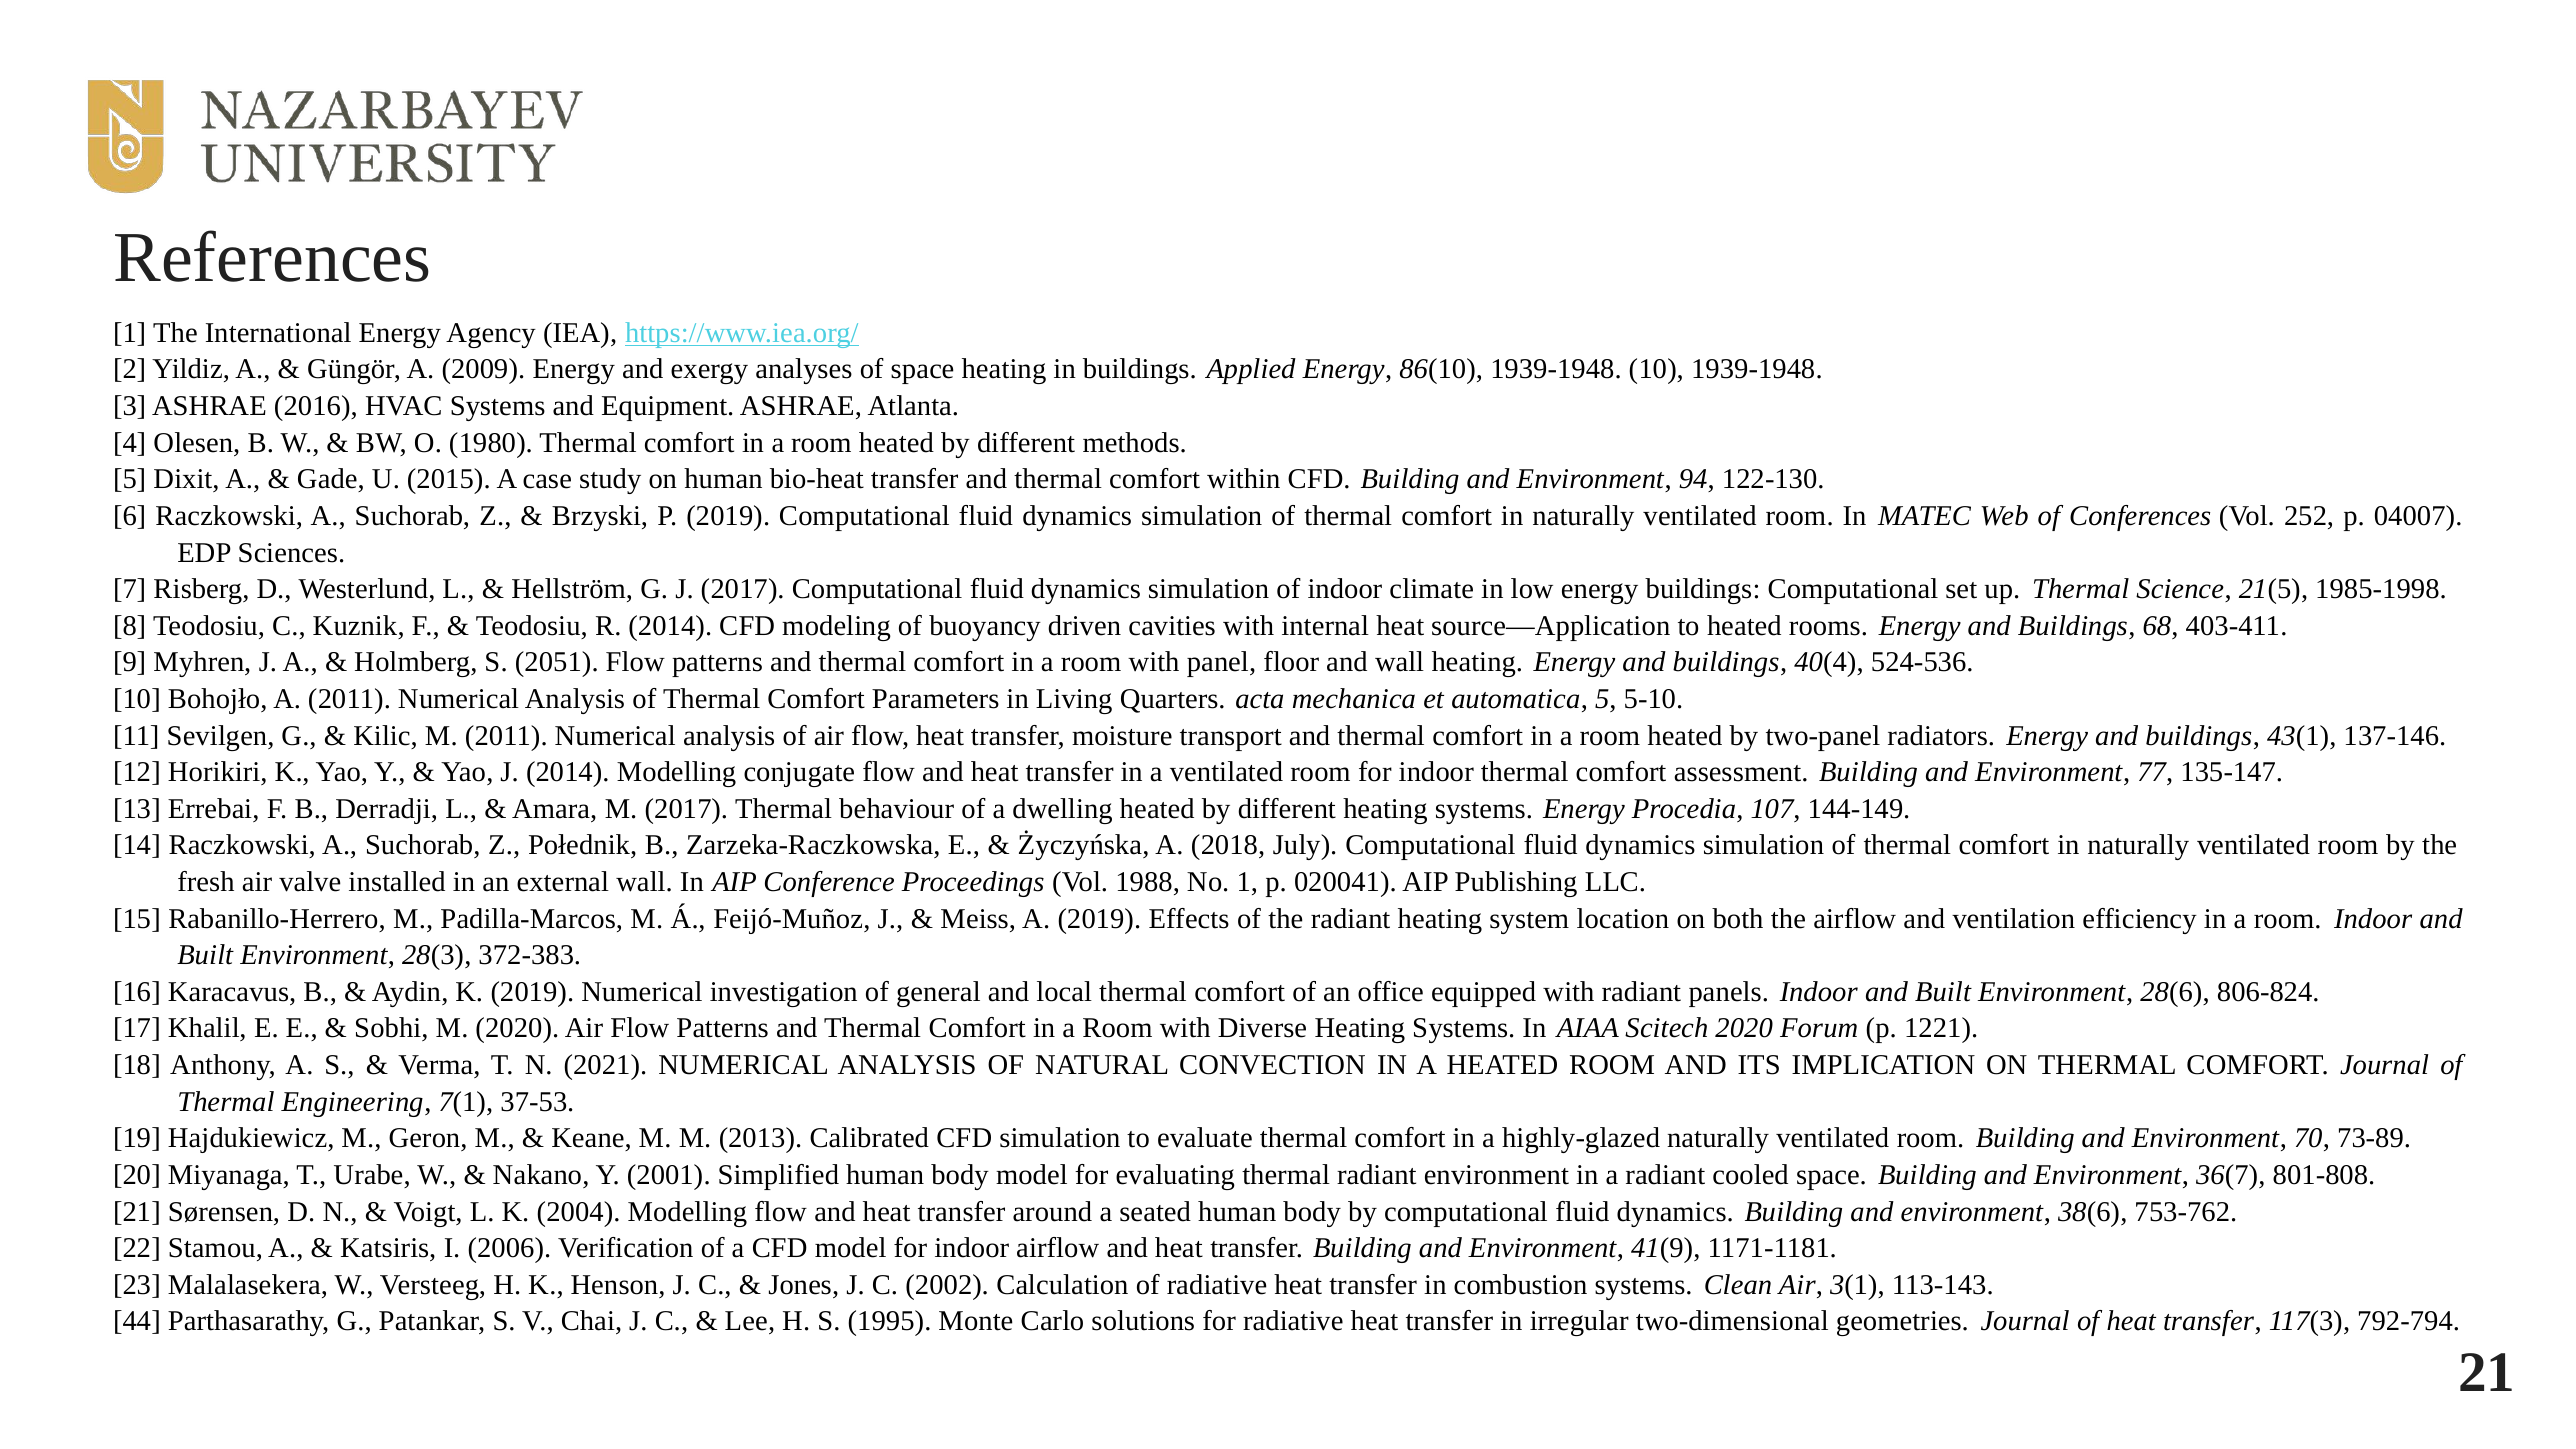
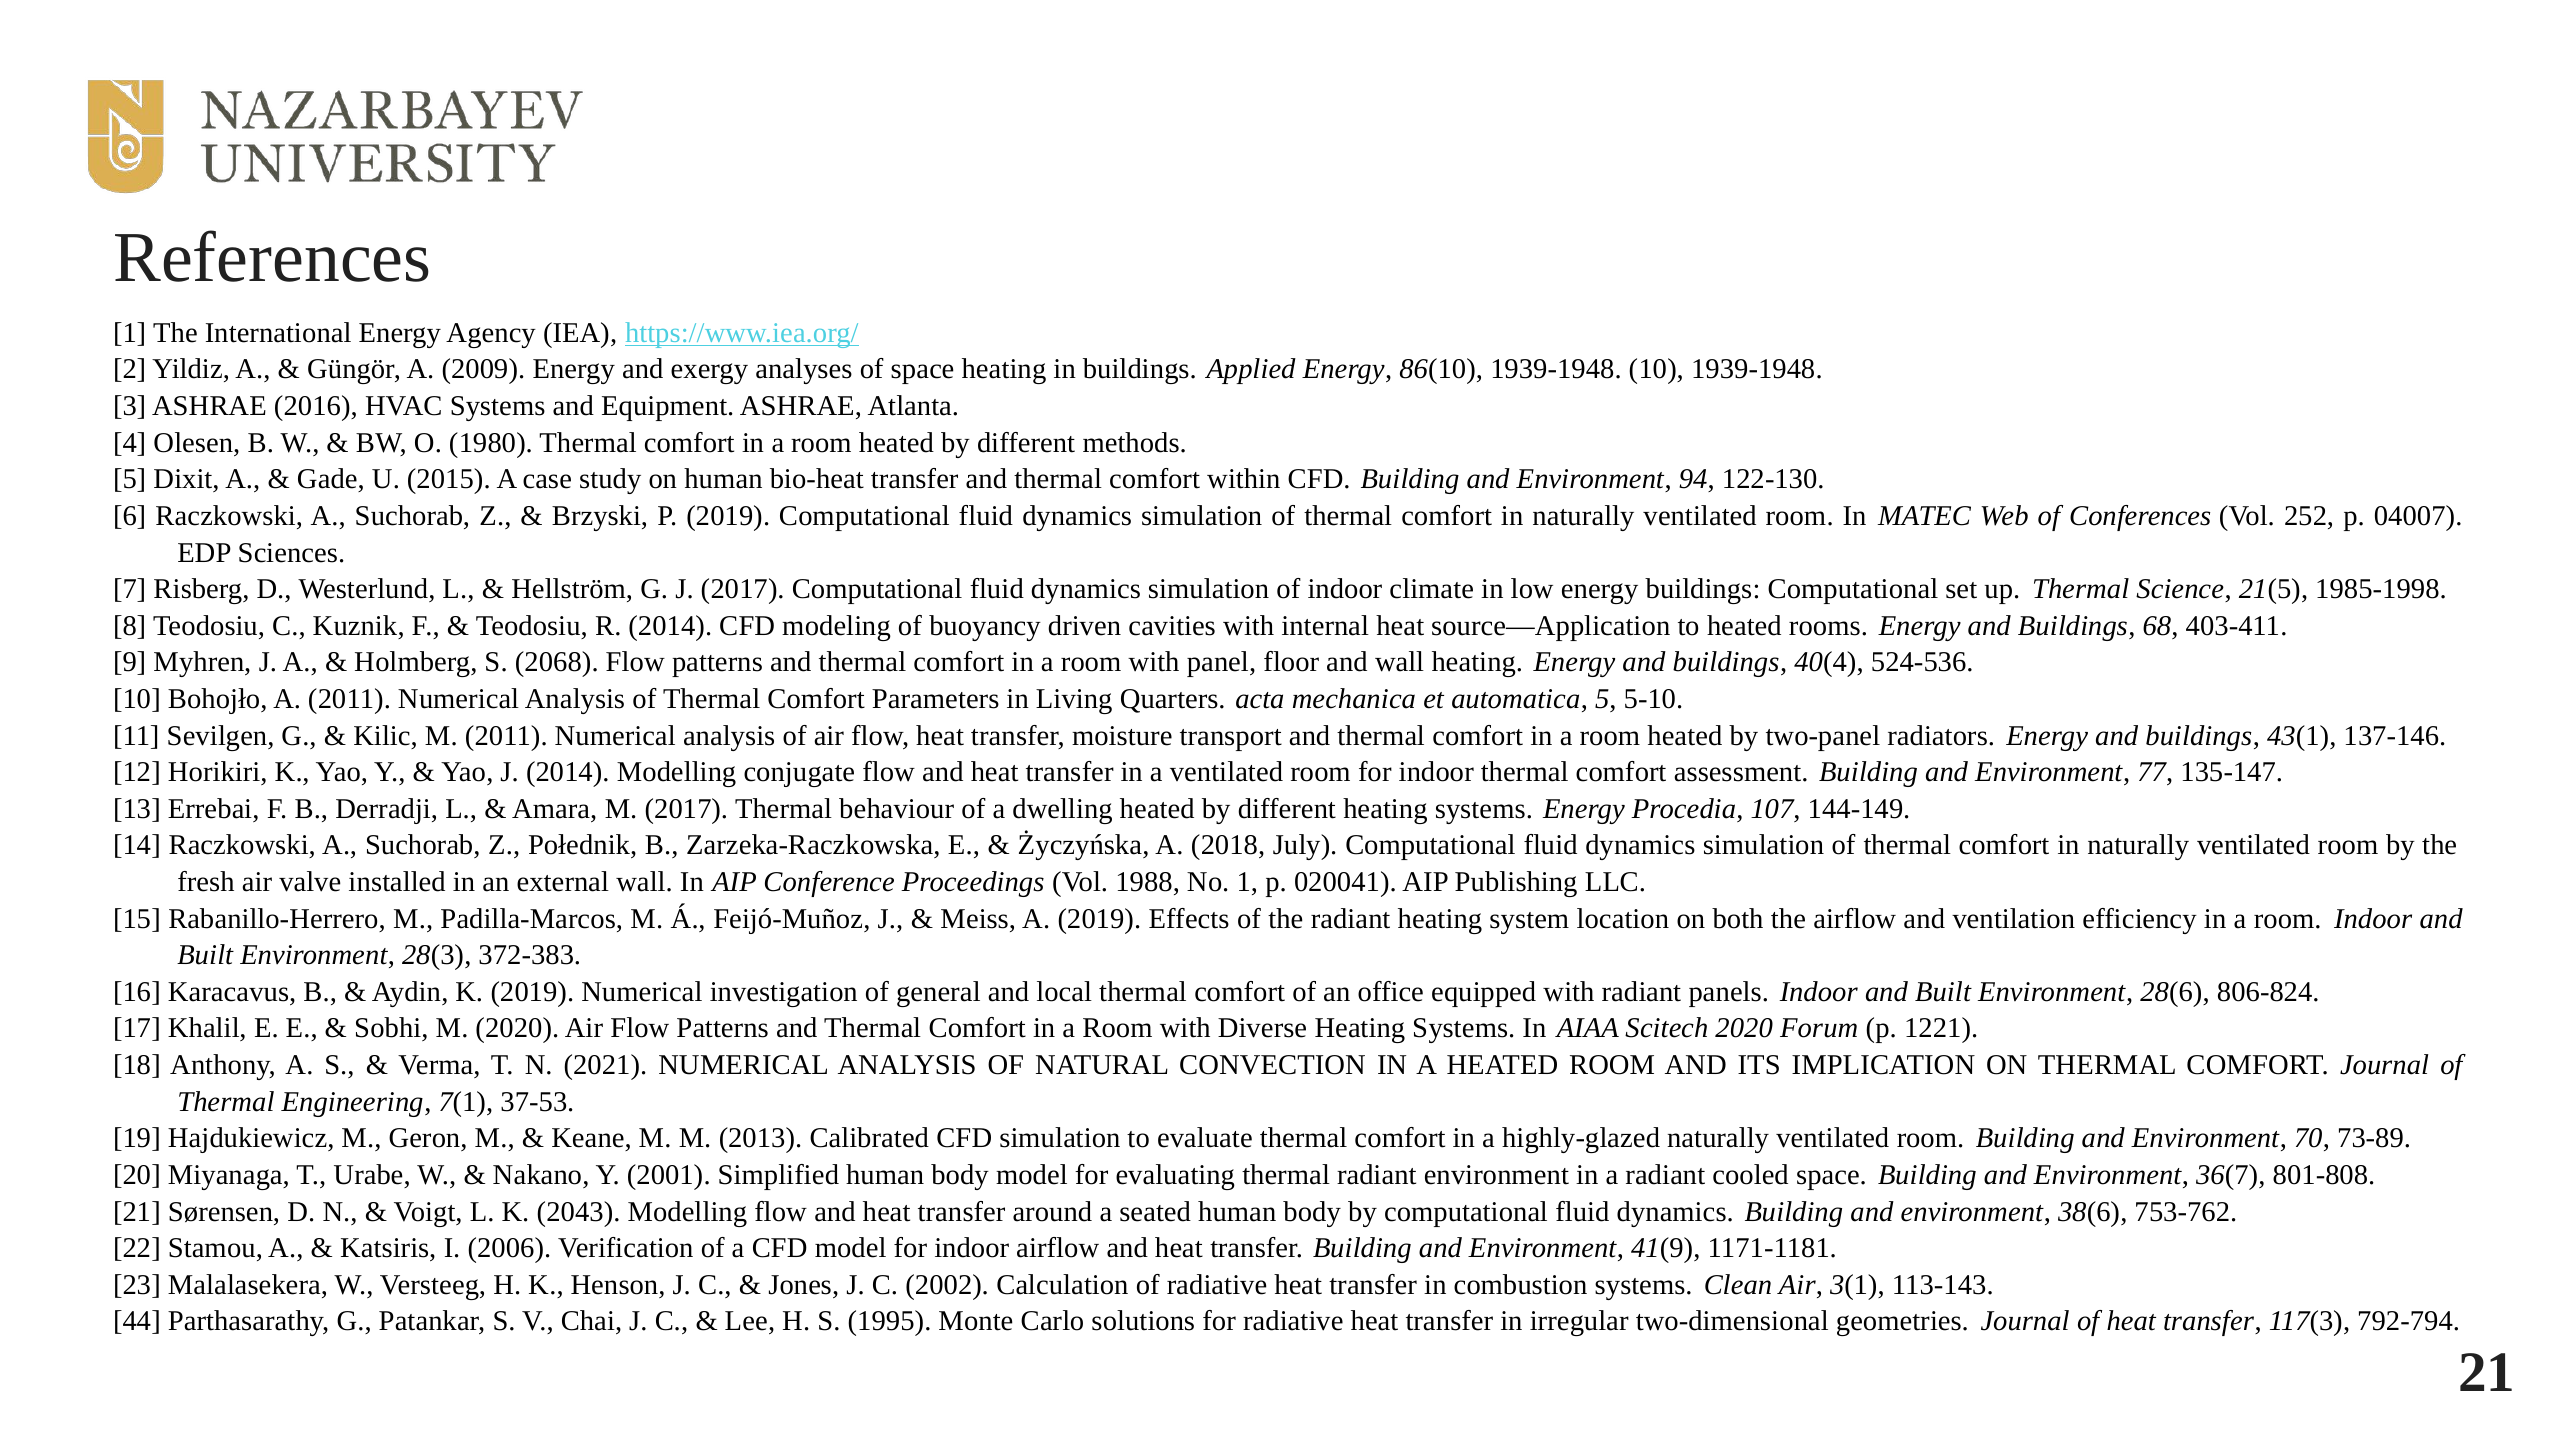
2051: 2051 -> 2068
2004: 2004 -> 2043
